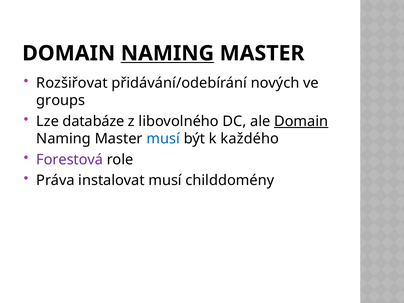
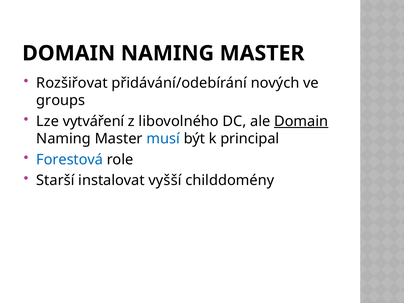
NAMING at (167, 53) underline: present -> none
databáze: databáze -> vytváření
každého: každého -> principal
Forestová colour: purple -> blue
Práva: Práva -> Starší
instalovat musí: musí -> vyšší
